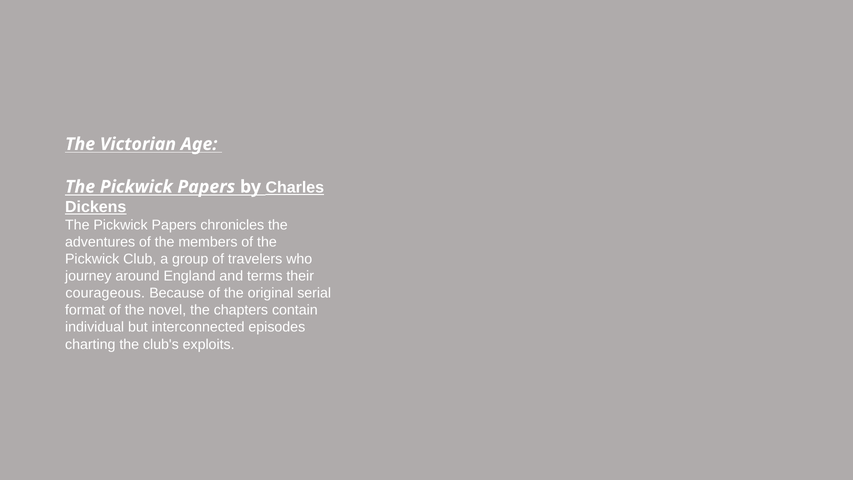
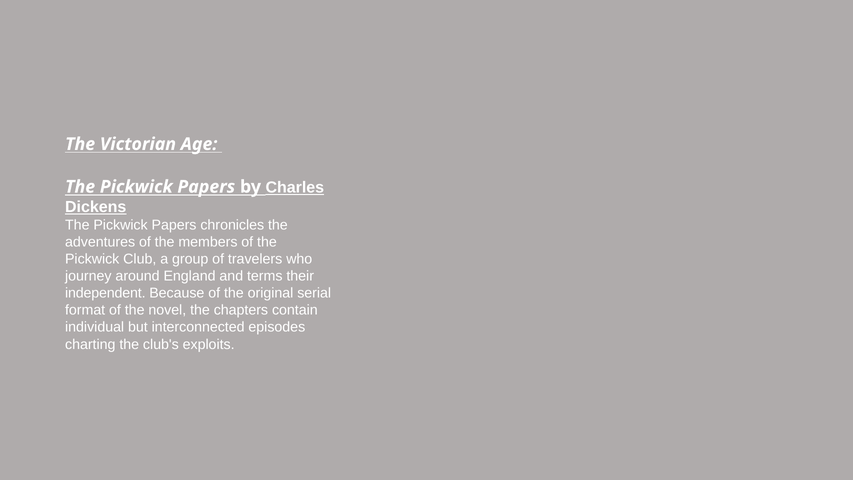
courageous: courageous -> independent
